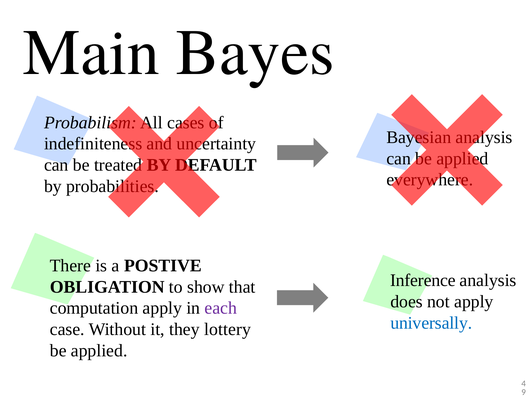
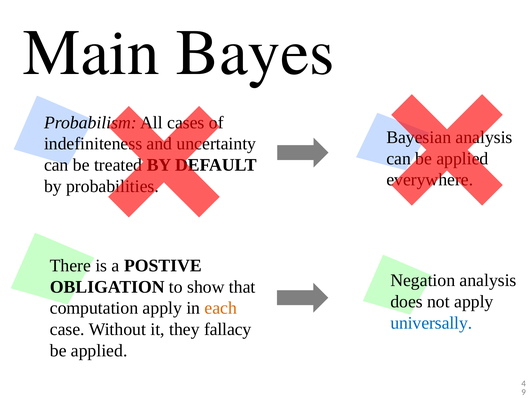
Inference: Inference -> Negation
each colour: purple -> orange
lottery: lottery -> fallacy
